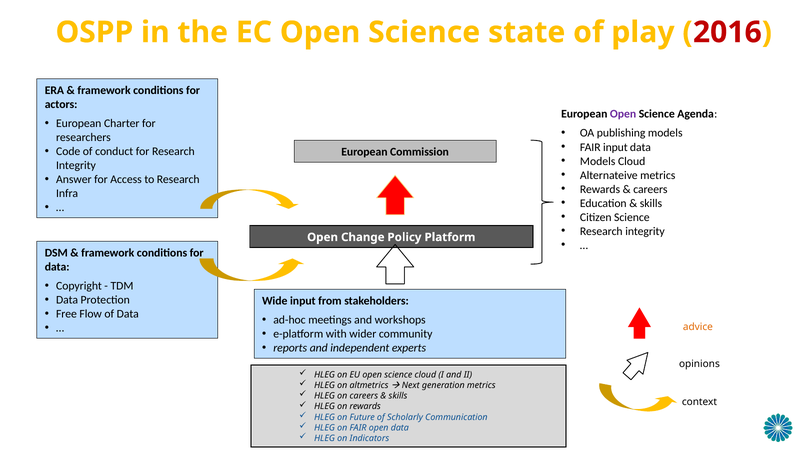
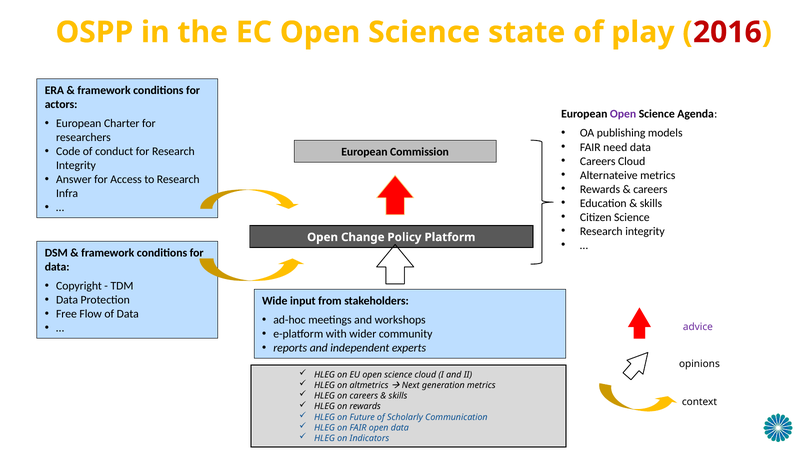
FAIR input: input -> need
Models at (598, 161): Models -> Careers
advice colour: orange -> purple
